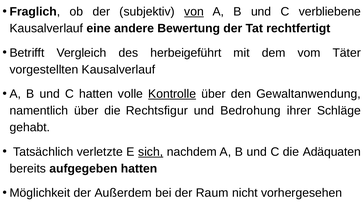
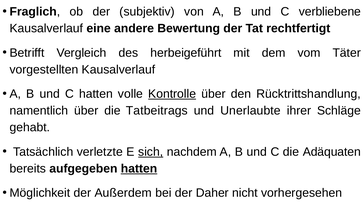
von underline: present -> none
Gewaltanwendung: Gewaltanwendung -> Rücktrittshandlung
Rechtsfigur: Rechtsfigur -> Tatbeitrags
Bedrohung: Bedrohung -> Unerlaubte
hatten at (139, 168) underline: none -> present
Raum: Raum -> Daher
